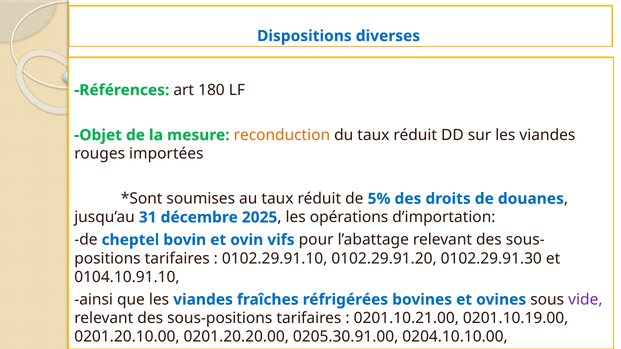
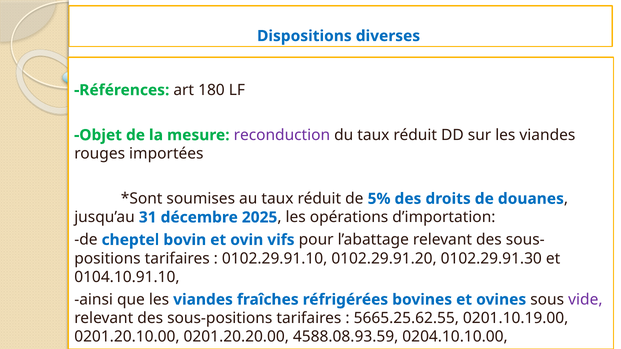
reconduction colour: orange -> purple
0201.10.21.00: 0201.10.21.00 -> 5665.25.62.55
0205.30.91.00: 0205.30.91.00 -> 4588.08.93.59
